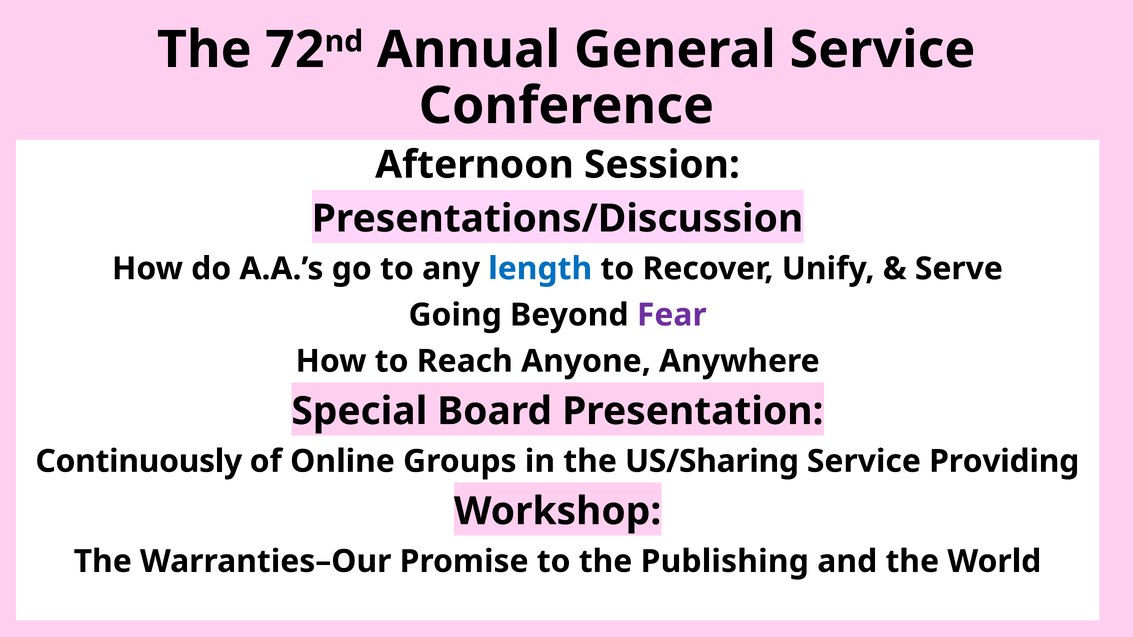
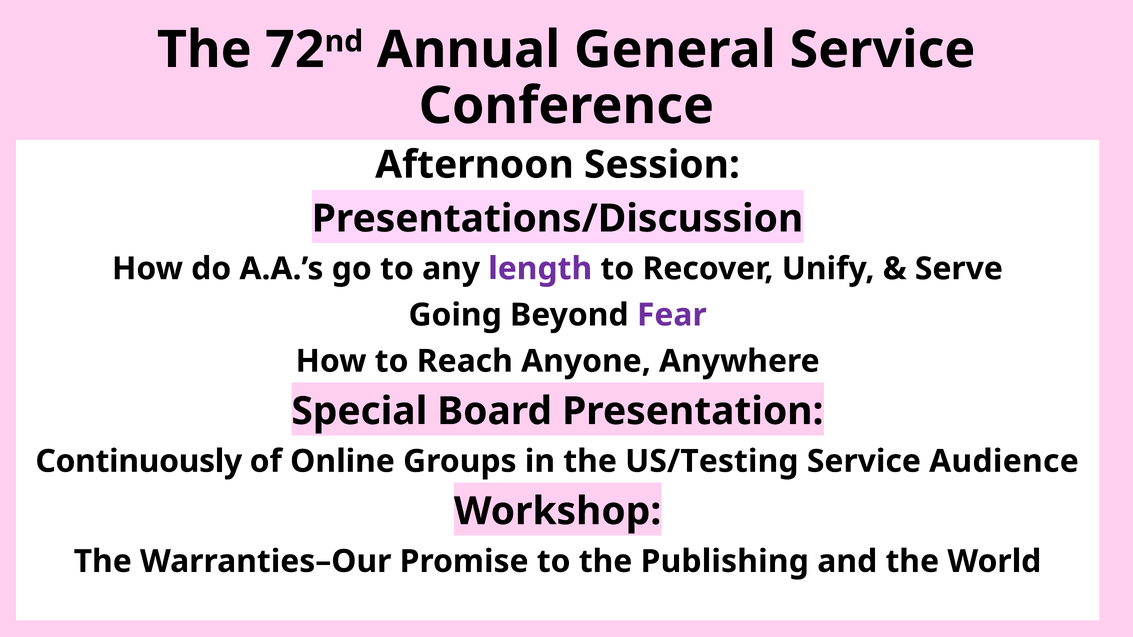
length colour: blue -> purple
US/Sharing: US/Sharing -> US/Testing
Providing: Providing -> Audience
